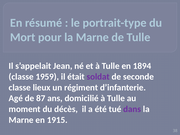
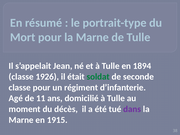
1959: 1959 -> 1926
soldat colour: purple -> green
classe lieux: lieux -> pour
87: 87 -> 11
